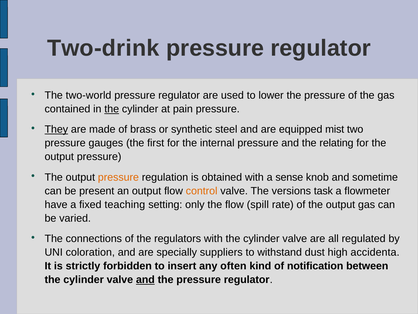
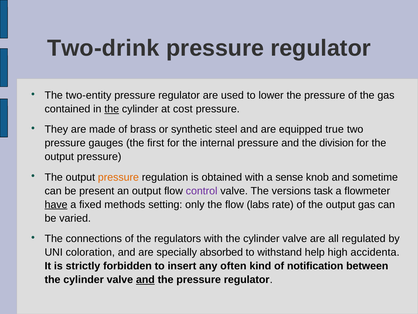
two-world: two-world -> two-entity
pain: pain -> cost
They underline: present -> none
mist: mist -> true
relating: relating -> division
control colour: orange -> purple
have underline: none -> present
teaching: teaching -> methods
spill: spill -> labs
suppliers: suppliers -> absorbed
dust: dust -> help
